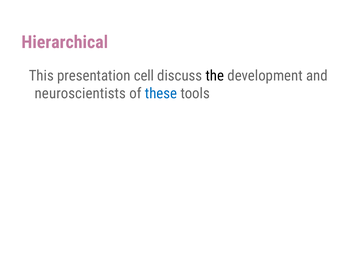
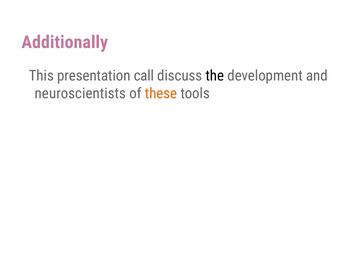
Hierarchical: Hierarchical -> Additionally
cell: cell -> call
these colour: blue -> orange
